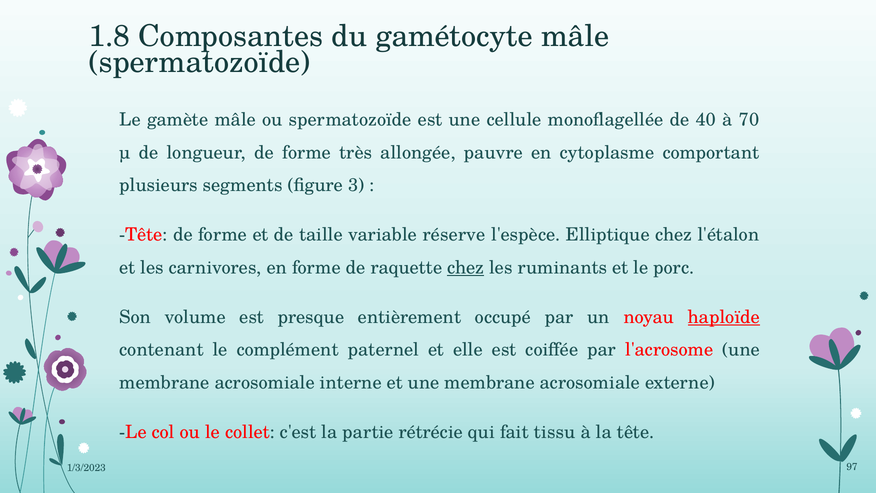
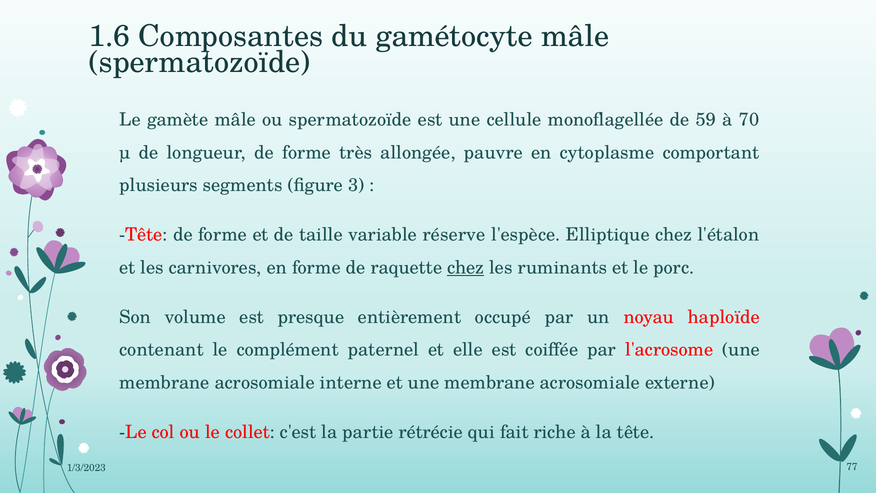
1.8: 1.8 -> 1.6
40: 40 -> 59
haploïde underline: present -> none
tissu: tissu -> riche
97: 97 -> 77
